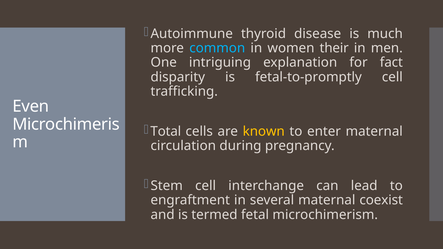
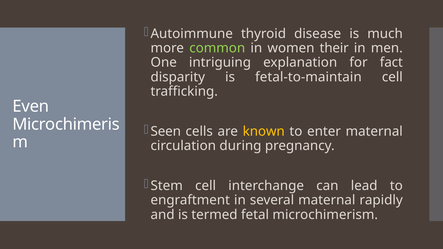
common colour: light blue -> light green
fetal-to-promptly: fetal-to-promptly -> fetal-to-maintain
Total: Total -> Seen
coexist: coexist -> rapidly
